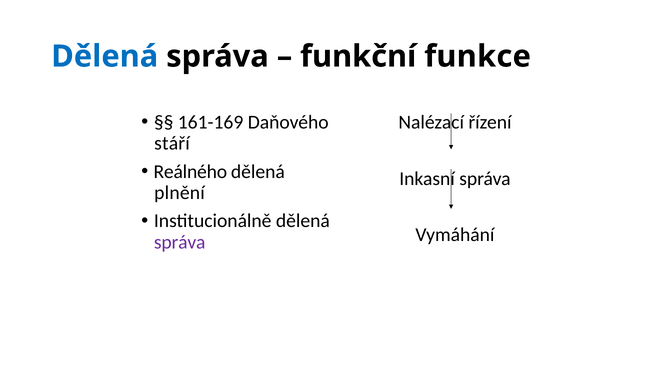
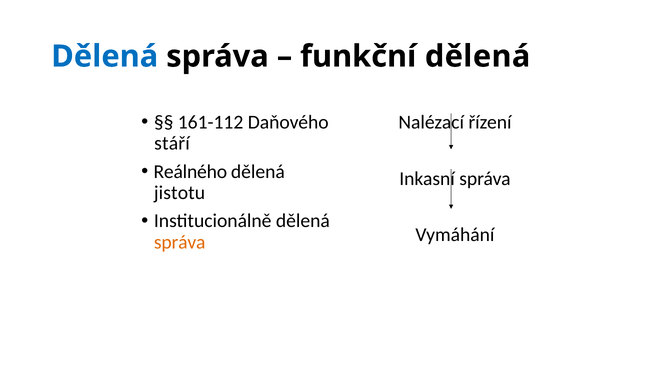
funkční funkce: funkce -> dělená
161-169: 161-169 -> 161-112
plnění: plnění -> jistotu
správa at (180, 242) colour: purple -> orange
